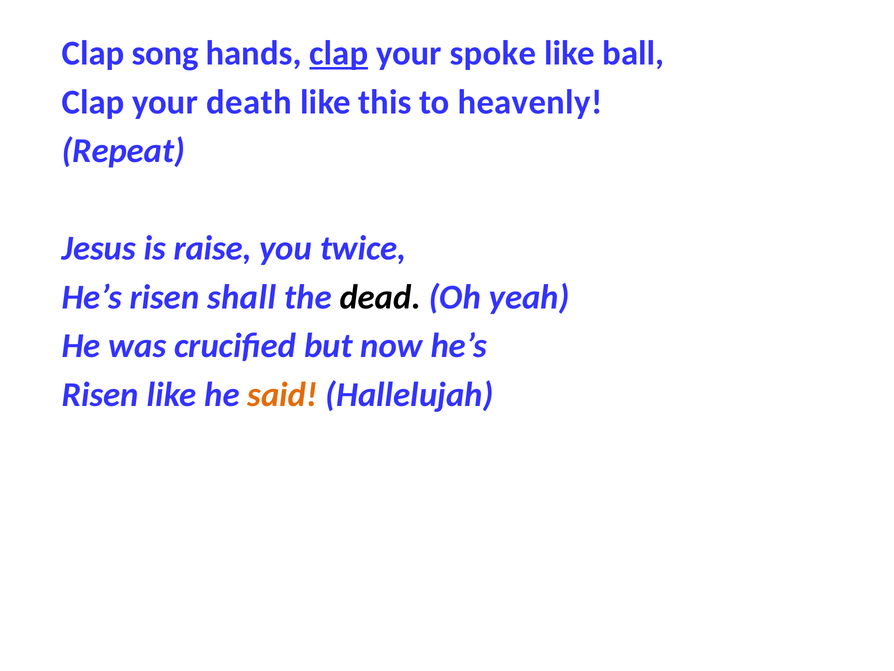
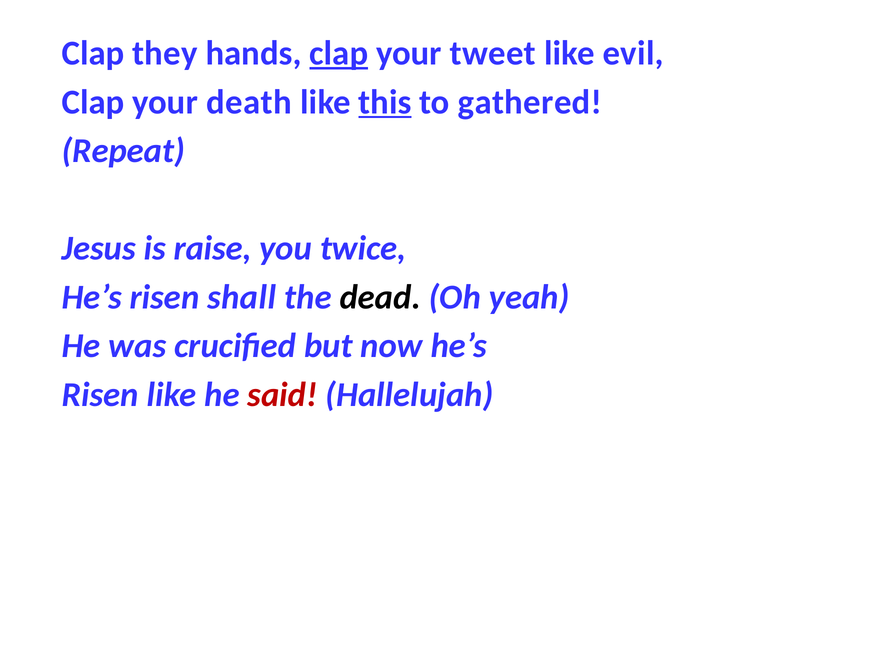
song: song -> they
spoke: spoke -> tweet
ball: ball -> evil
this underline: none -> present
heavenly: heavenly -> gathered
said colour: orange -> red
